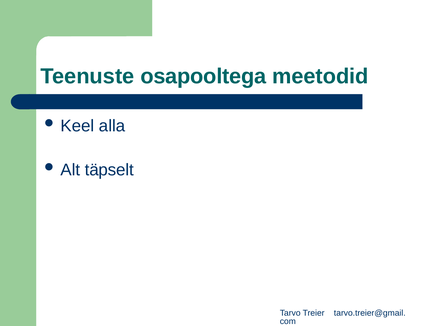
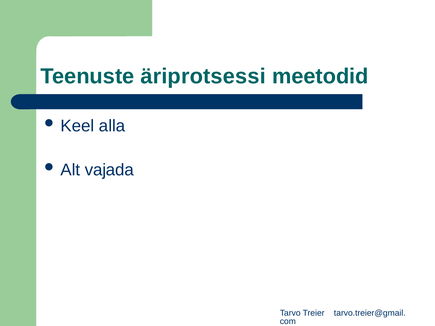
osapooltega: osapooltega -> äriprotsessi
täpselt: täpselt -> vajada
